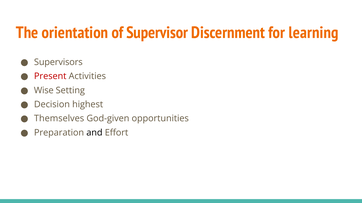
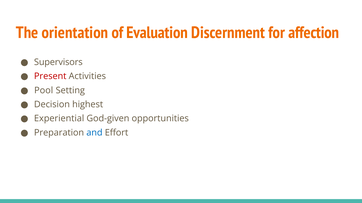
Supervisor: Supervisor -> Evaluation
learning: learning -> affection
Wise: Wise -> Pool
Themselves: Themselves -> Experiential
and colour: black -> blue
